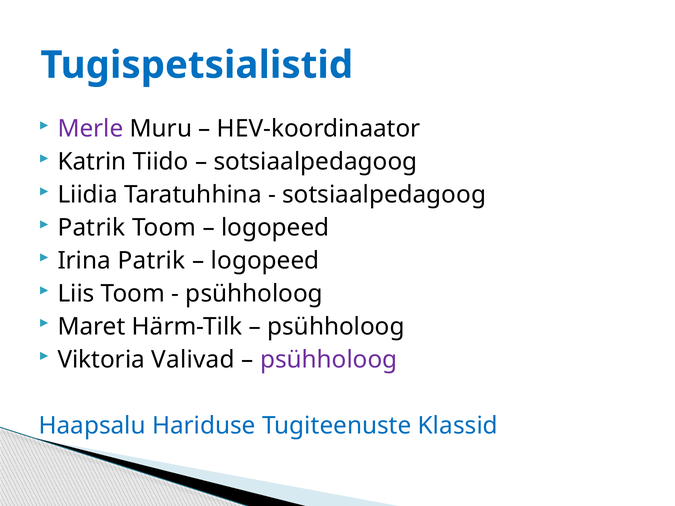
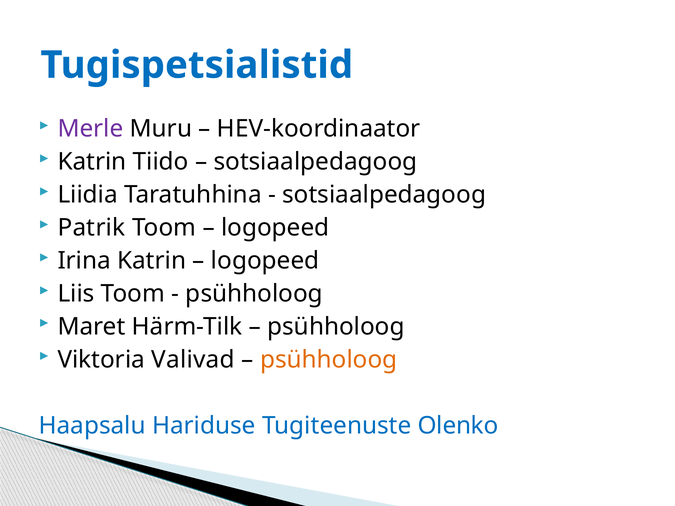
Irina Patrik: Patrik -> Katrin
psühholoog at (329, 360) colour: purple -> orange
Klassid: Klassid -> Olenko
